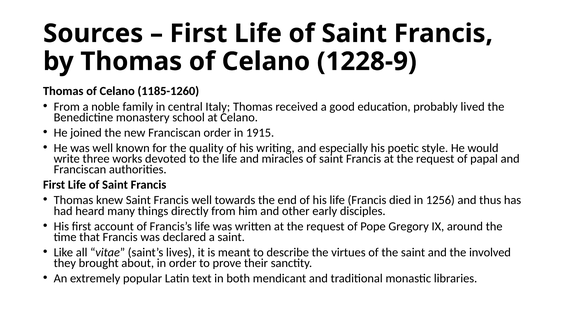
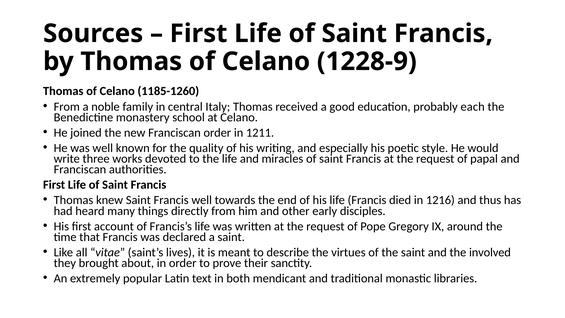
lived: lived -> each
1915: 1915 -> 1211
1256: 1256 -> 1216
